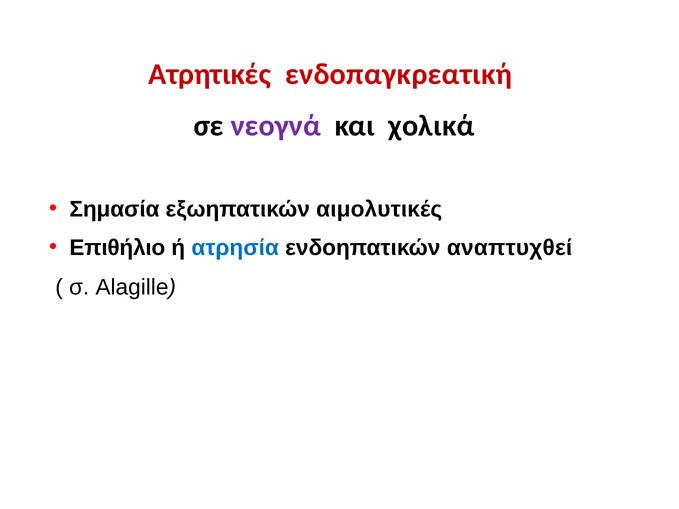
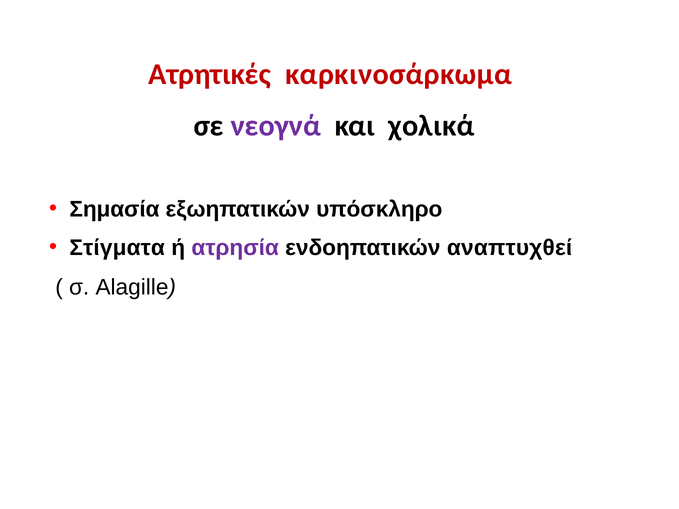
ενδοπαγκρεατική: ενδοπαγκρεατική -> καρκινοσάρκωμα
αιμολυτικές: αιμολυτικές -> υπόσκληρο
Επιθήλιο: Επιθήλιο -> Στίγματα
ατρησία colour: blue -> purple
